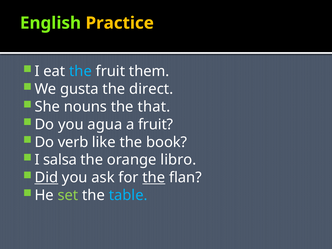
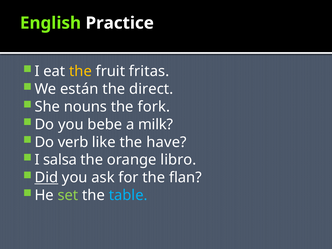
Practice colour: yellow -> white
the at (81, 71) colour: light blue -> yellow
them: them -> fritas
gusta: gusta -> están
that: that -> fork
agua: agua -> bebe
a fruit: fruit -> milk
book: book -> have
the at (154, 178) underline: present -> none
